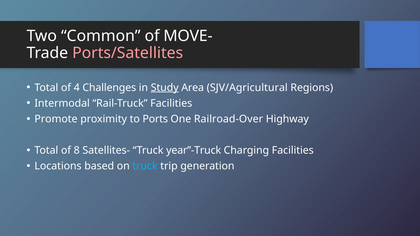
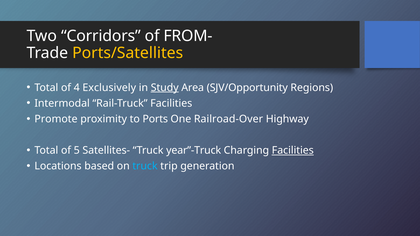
Common: Common -> Corridors
MOVE-: MOVE- -> FROM-
Ports/Satellites colour: pink -> yellow
Challenges: Challenges -> Exclusively
SJV/Agricultural: SJV/Agricultural -> SJV/Opportunity
8: 8 -> 5
Facilities at (293, 151) underline: none -> present
